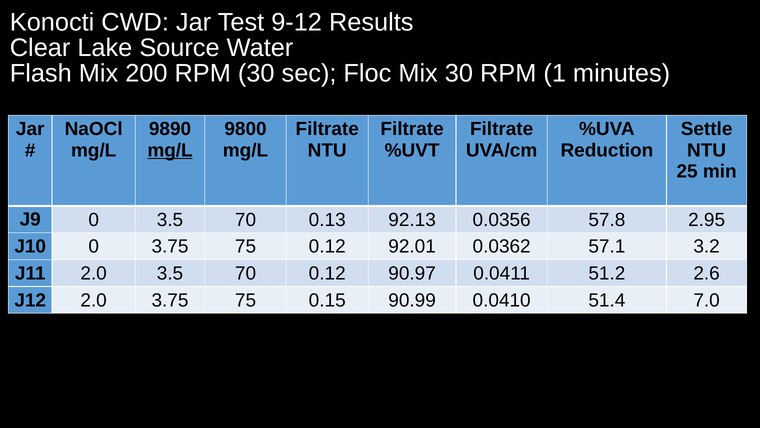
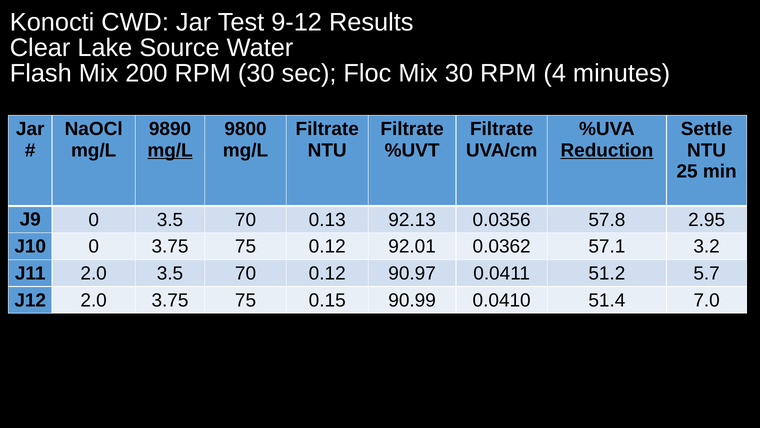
1: 1 -> 4
Reduction underline: none -> present
2.6: 2.6 -> 5.7
